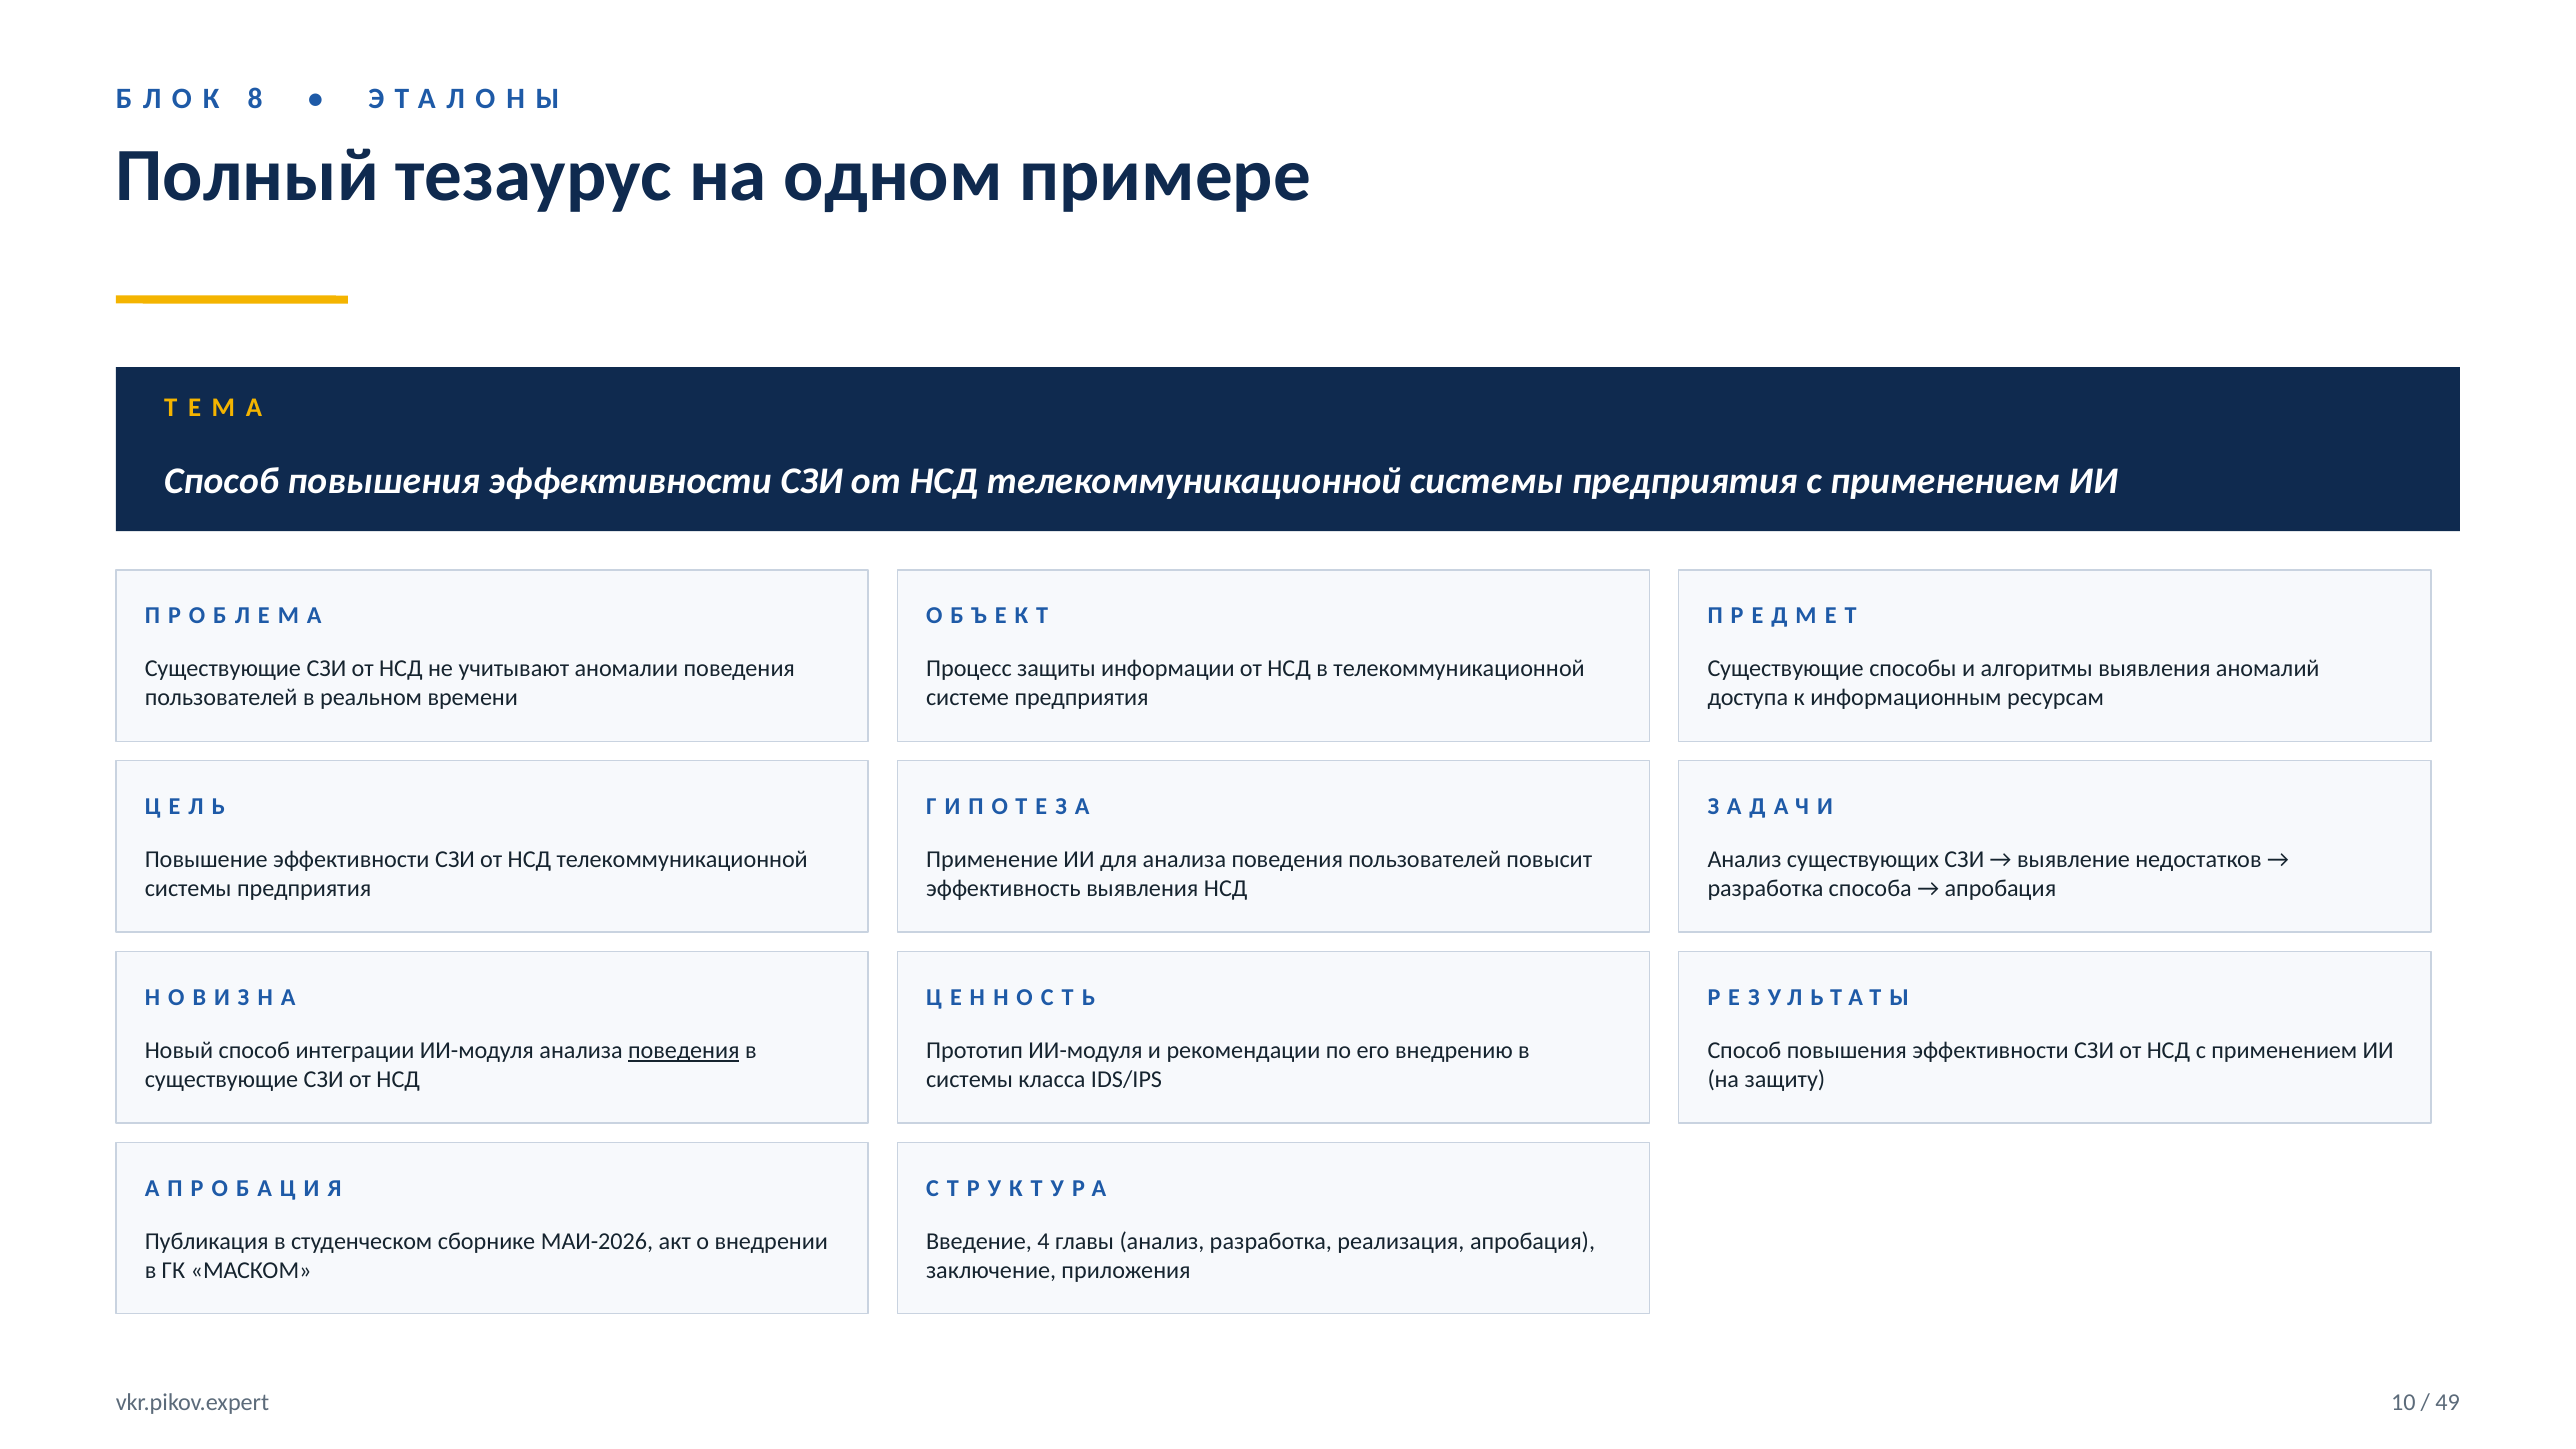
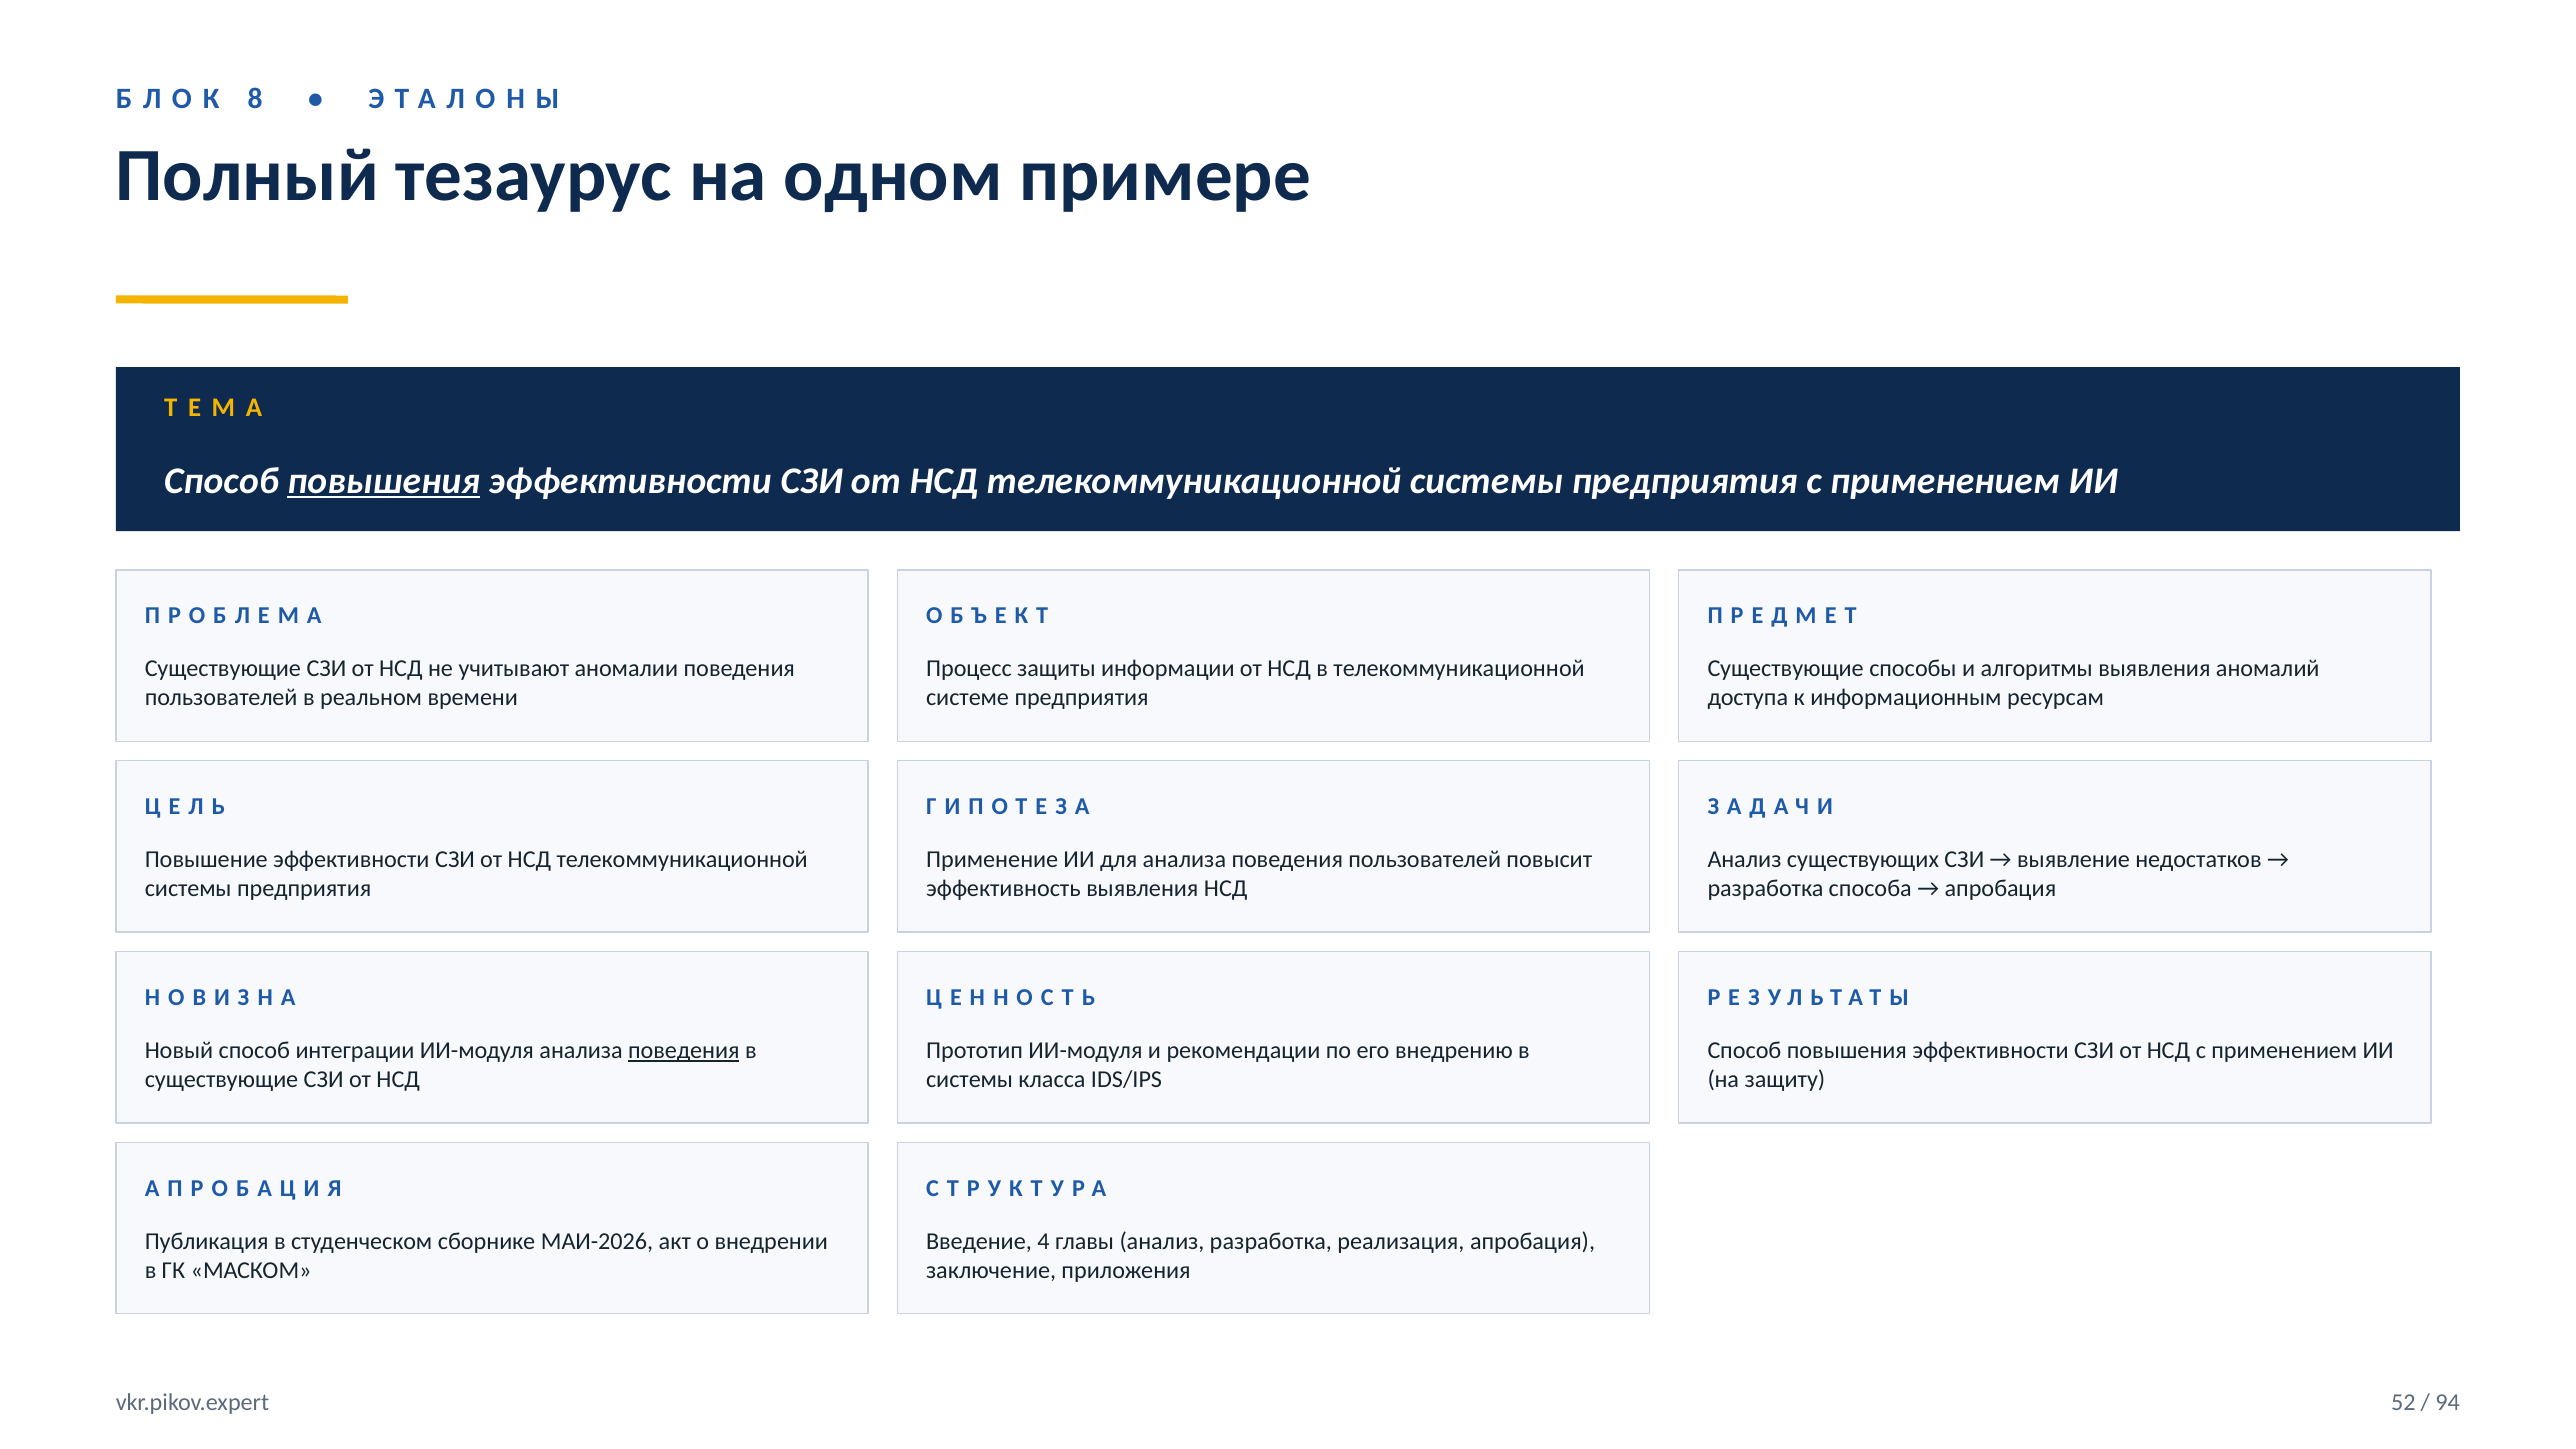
повышения at (384, 481) underline: none -> present
10: 10 -> 52
49: 49 -> 94
